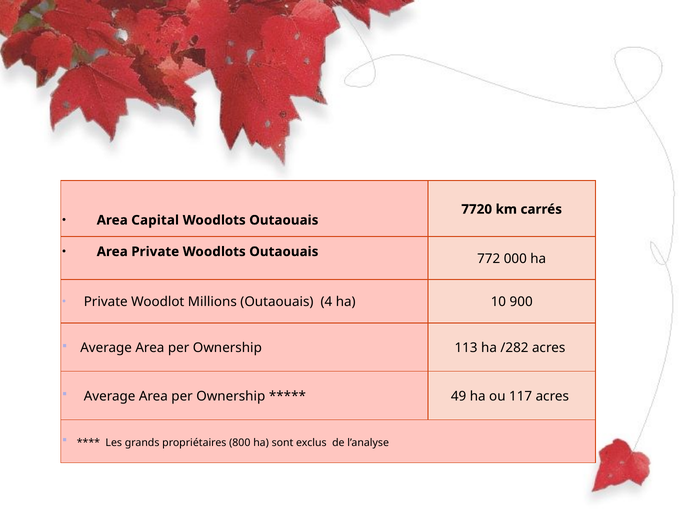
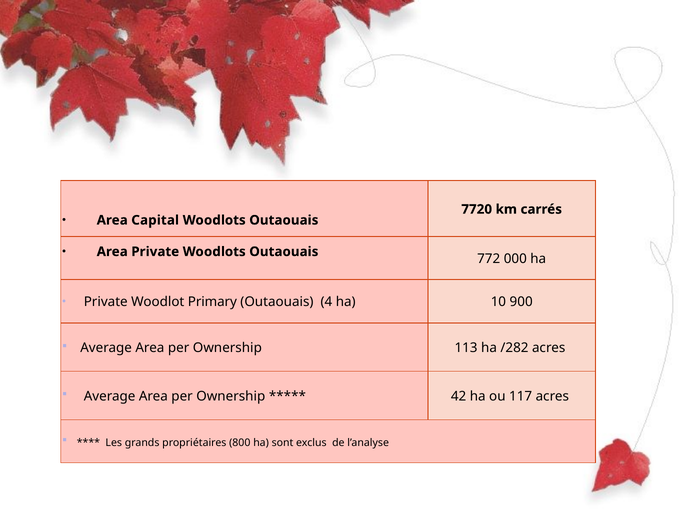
Millions: Millions -> Primary
49: 49 -> 42
